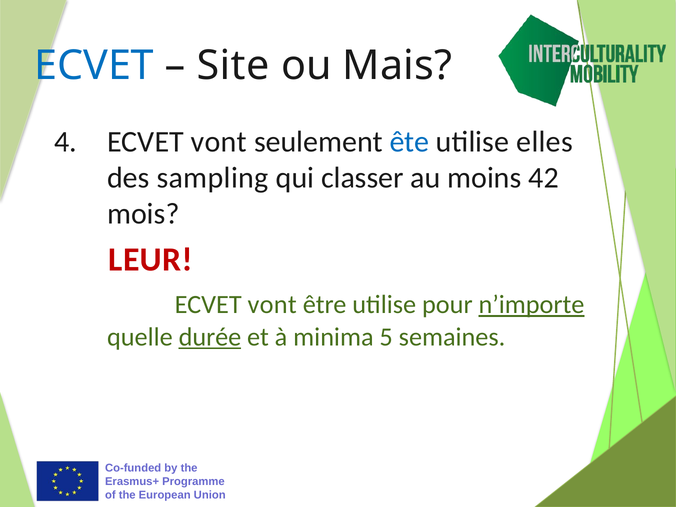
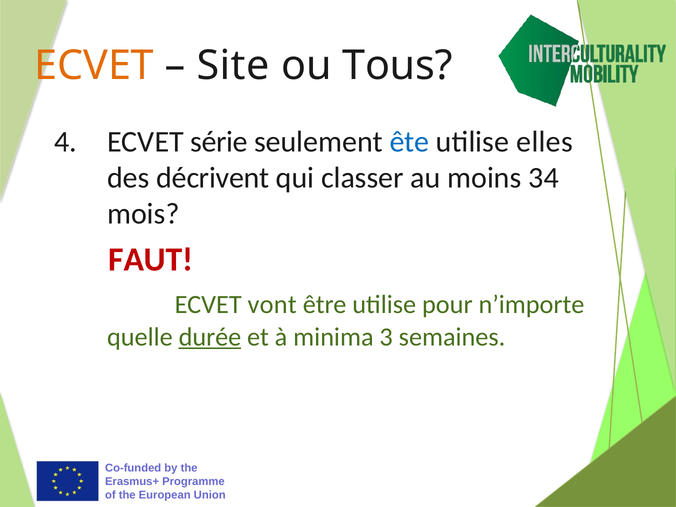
ECVET at (94, 65) colour: blue -> orange
Mais: Mais -> Tous
4 ECVET vont: vont -> série
sampling: sampling -> décrivent
42: 42 -> 34
LEUR: LEUR -> FAUT
n’importe underline: present -> none
5: 5 -> 3
